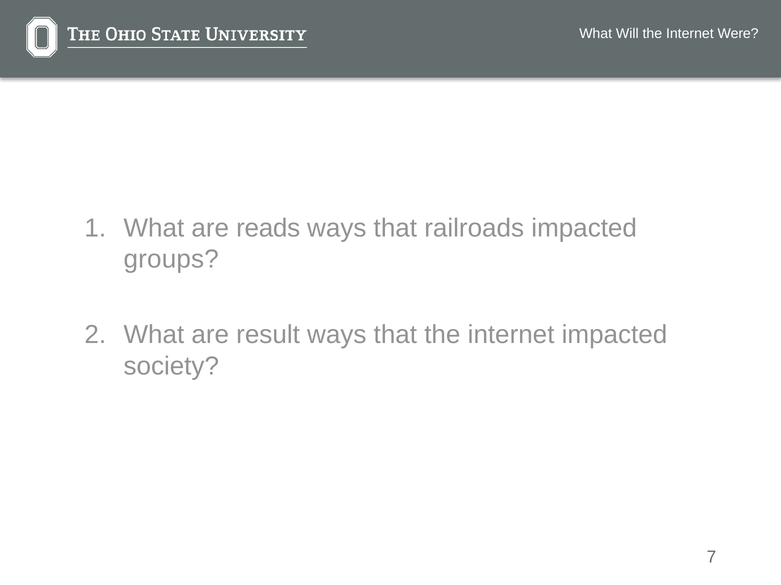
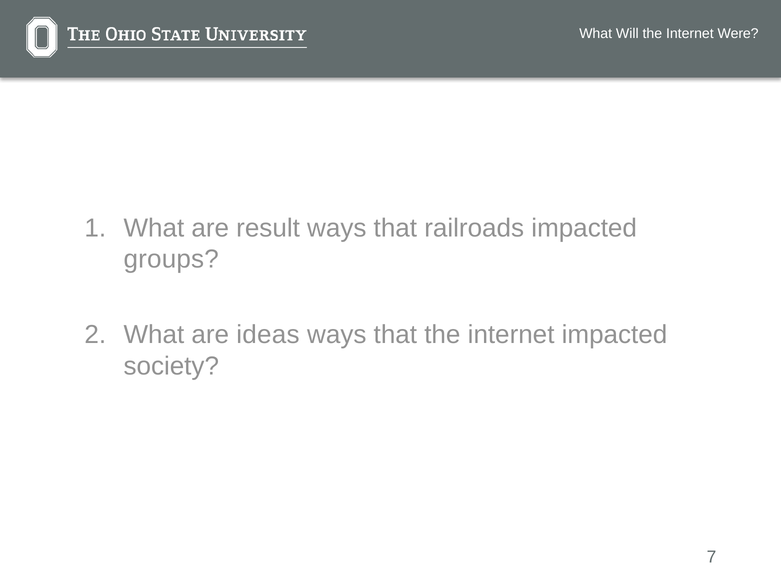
reads: reads -> result
result: result -> ideas
